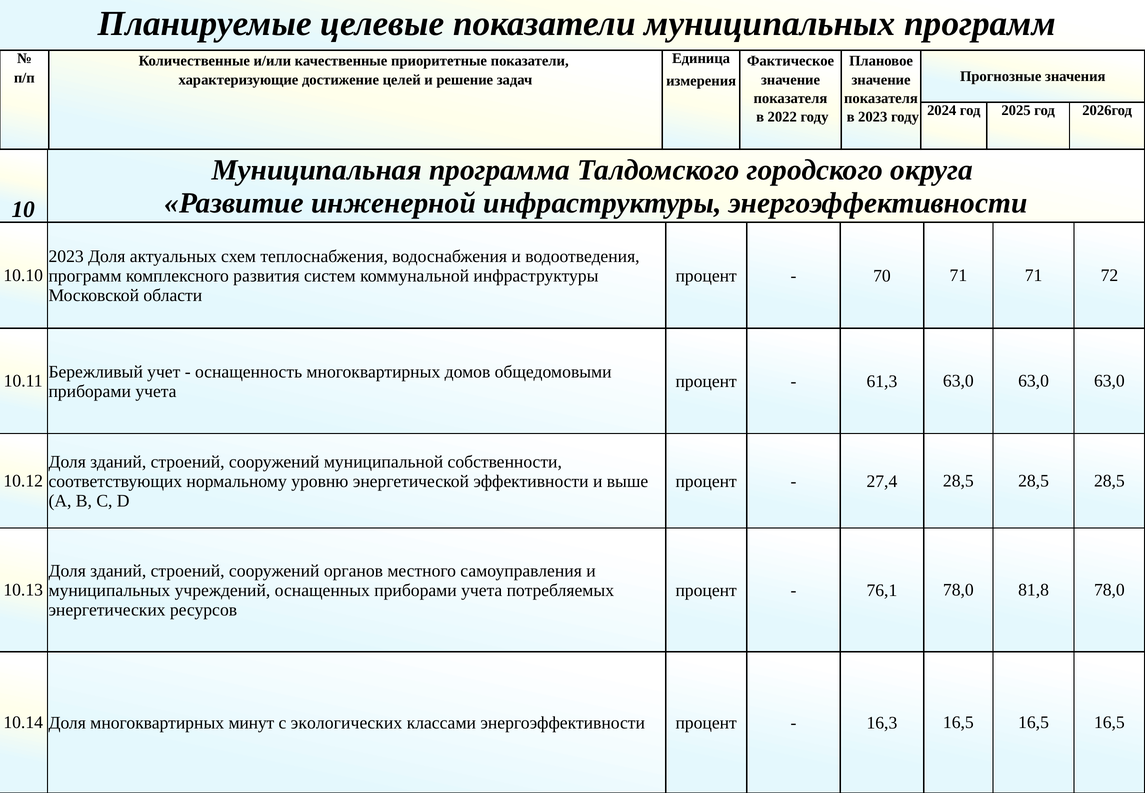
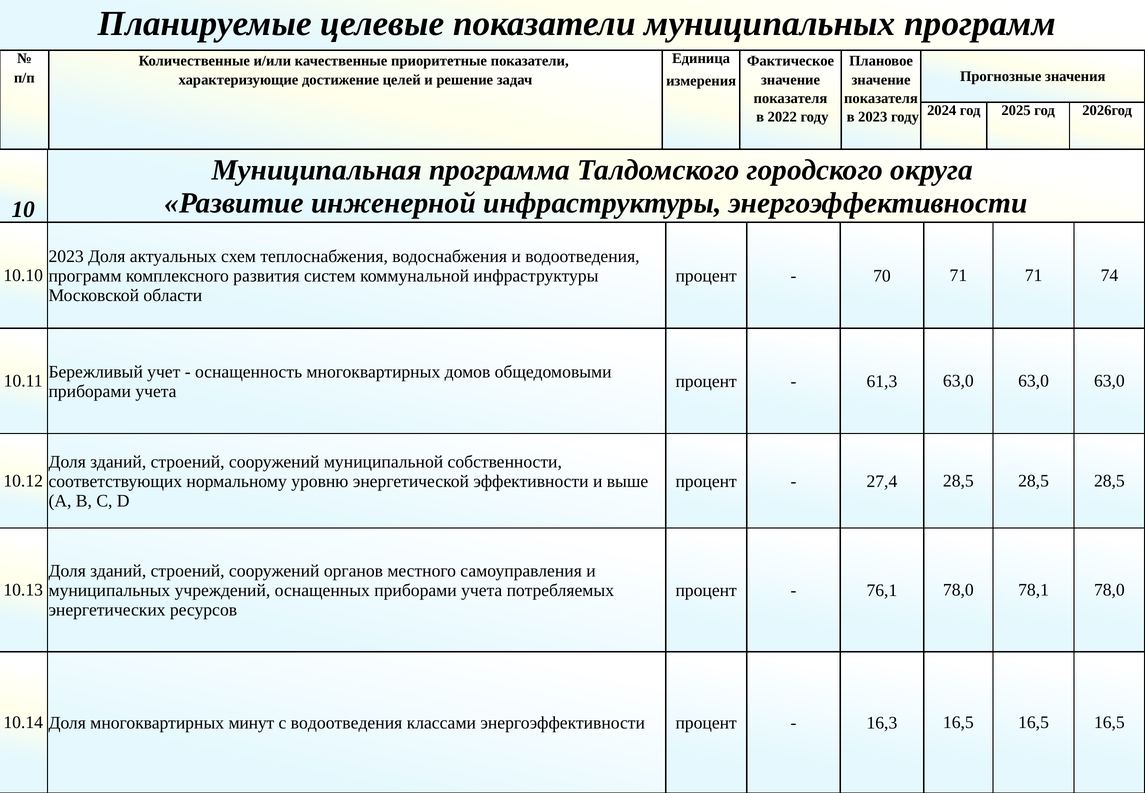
72: 72 -> 74
81,8: 81,8 -> 78,1
с экологических: экологических -> водоотведения
